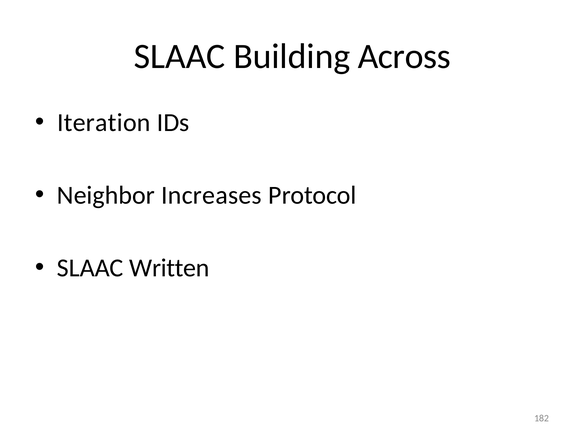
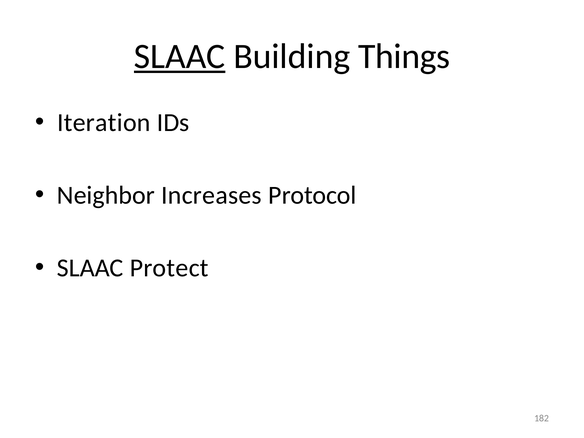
SLAAC at (180, 57) underline: none -> present
Across: Across -> Things
Written: Written -> Protect
